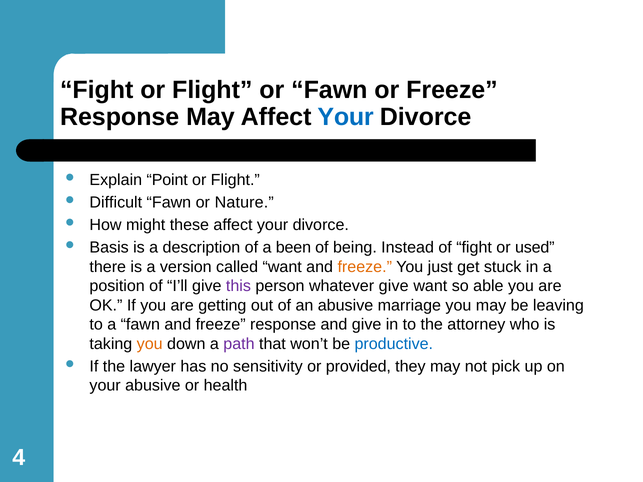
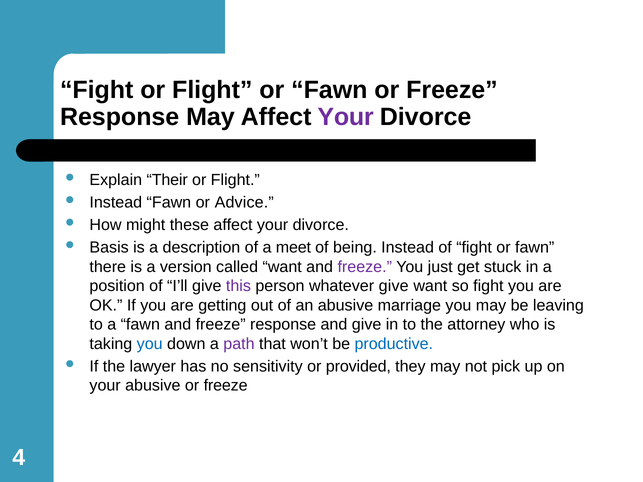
Your at (346, 117) colour: blue -> purple
Point: Point -> Their
Difficult at (116, 203): Difficult -> Instead
Nature: Nature -> Advice
been: been -> meet
fight or used: used -> fawn
freeze at (365, 267) colour: orange -> purple
so able: able -> fight
you at (150, 344) colour: orange -> blue
health at (226, 386): health -> freeze
